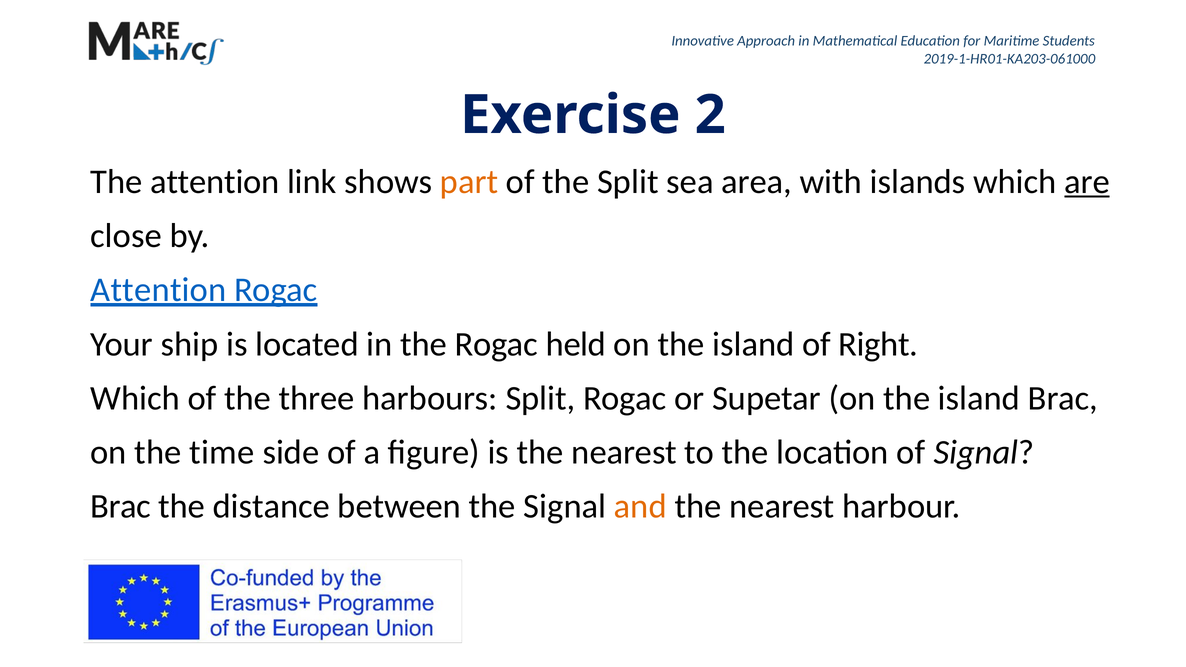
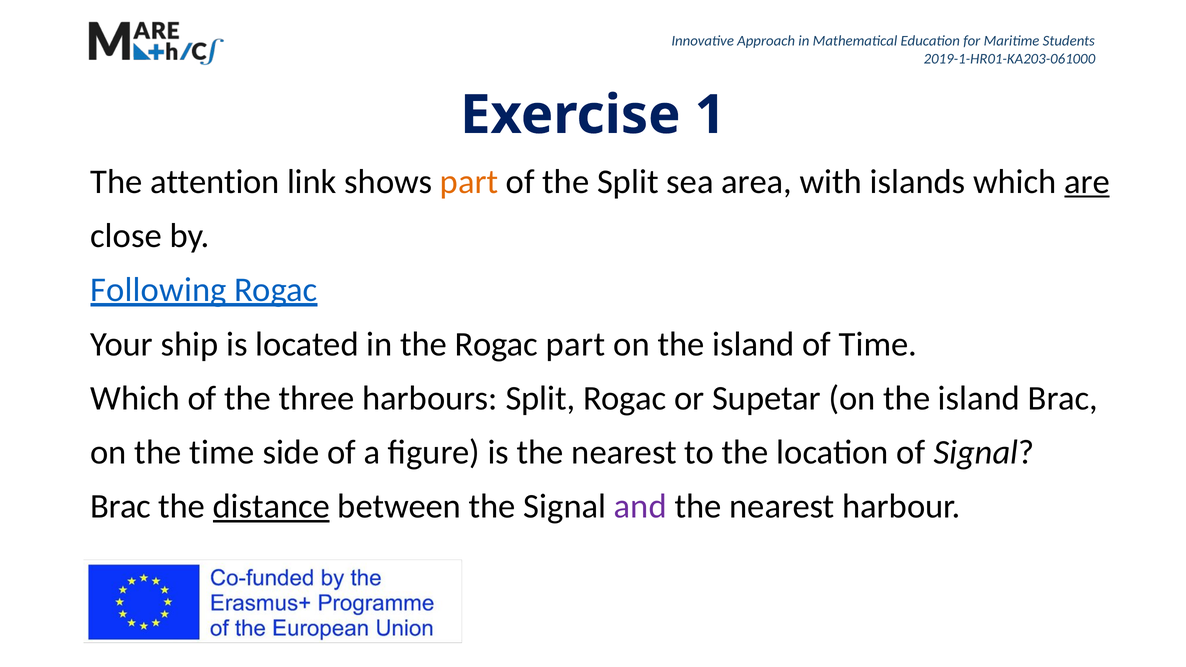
2: 2 -> 1
Attention at (159, 290): Attention -> Following
Rogac held: held -> part
of Right: Right -> Time
distance underline: none -> present
and colour: orange -> purple
